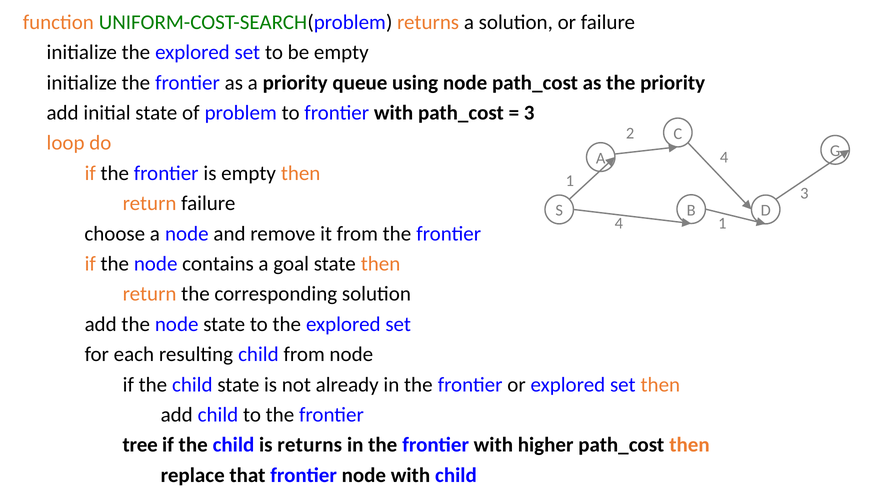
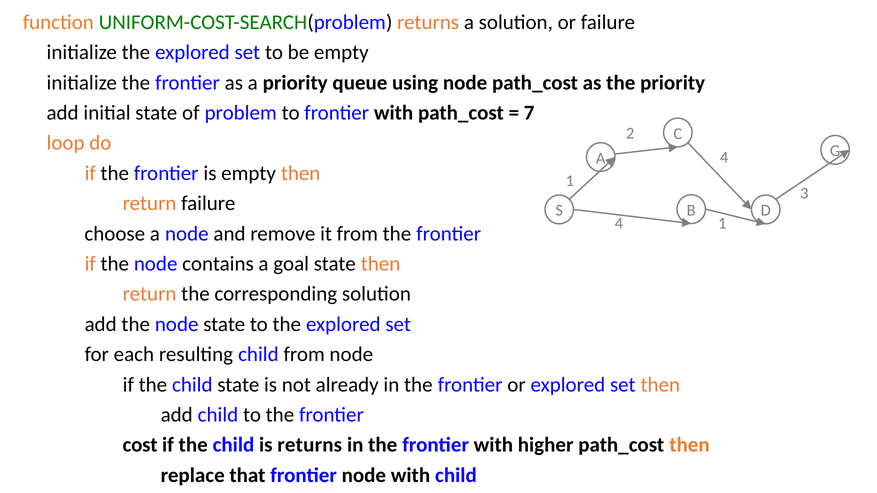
3 at (529, 113): 3 -> 7
tree: tree -> cost
